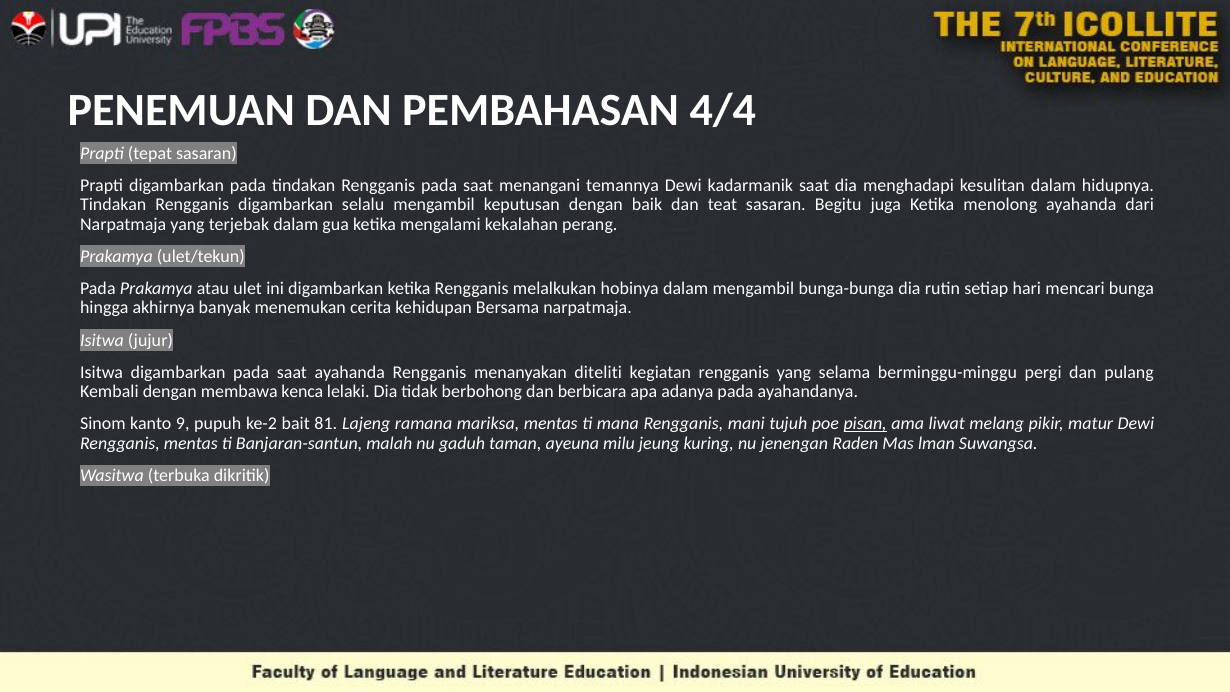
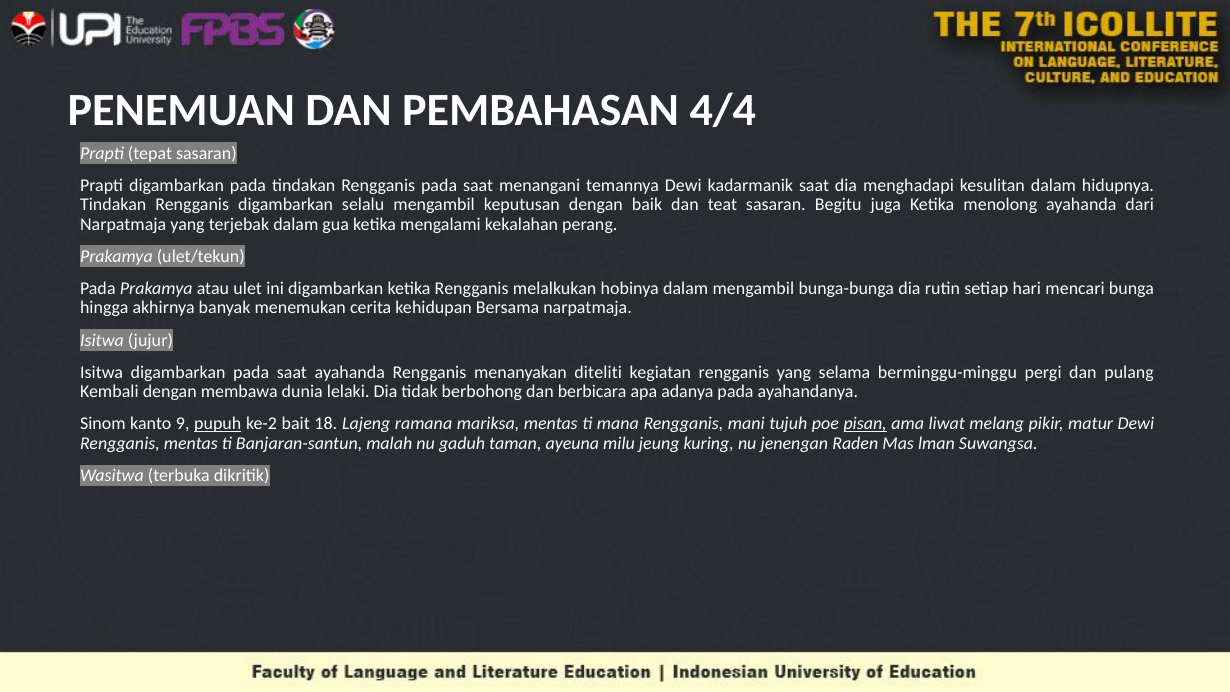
kenca: kenca -> dunia
pupuh underline: none -> present
81: 81 -> 18
